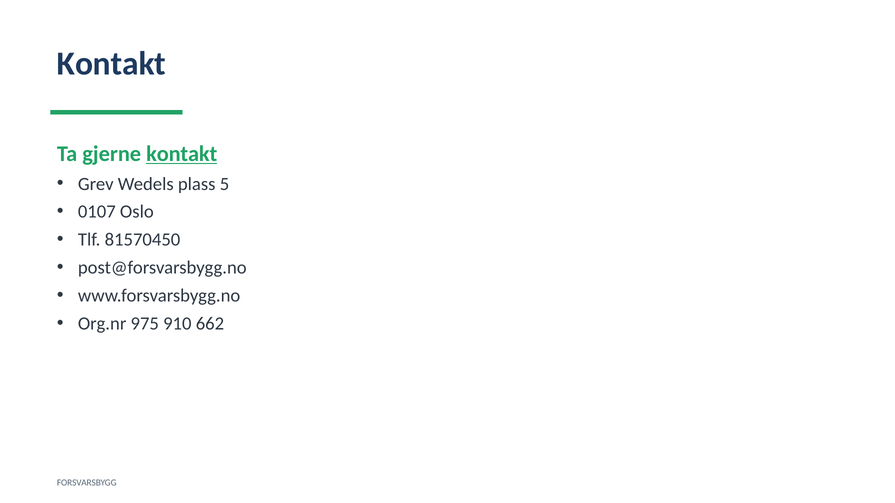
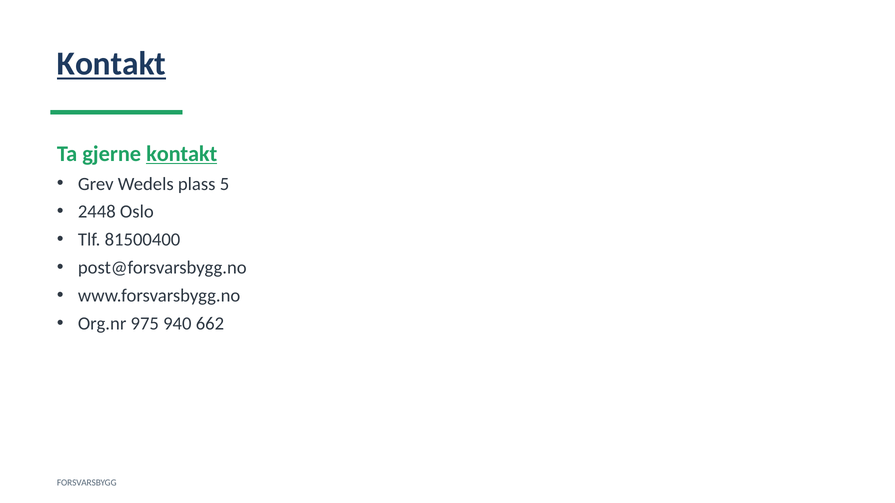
Kontakt at (111, 64) underline: none -> present
0107: 0107 -> 2448
81570450: 81570450 -> 81500400
910: 910 -> 940
